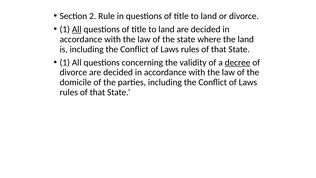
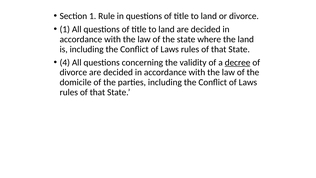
Section 2: 2 -> 1
All at (77, 29) underline: present -> none
1 at (65, 62): 1 -> 4
